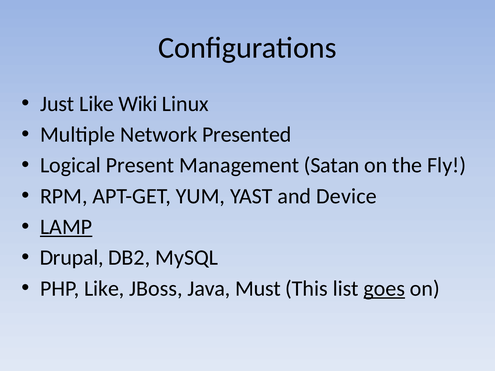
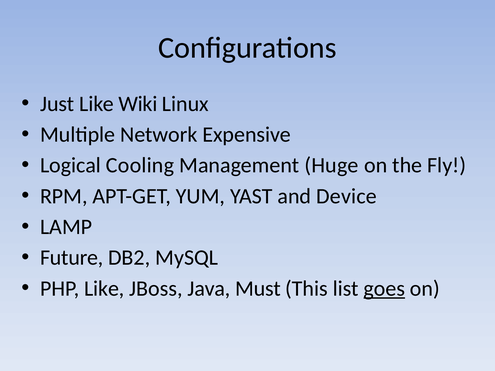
Presented: Presented -> Expensive
Present: Present -> Cooling
Satan: Satan -> Huge
LAMP underline: present -> none
Drupal: Drupal -> Future
